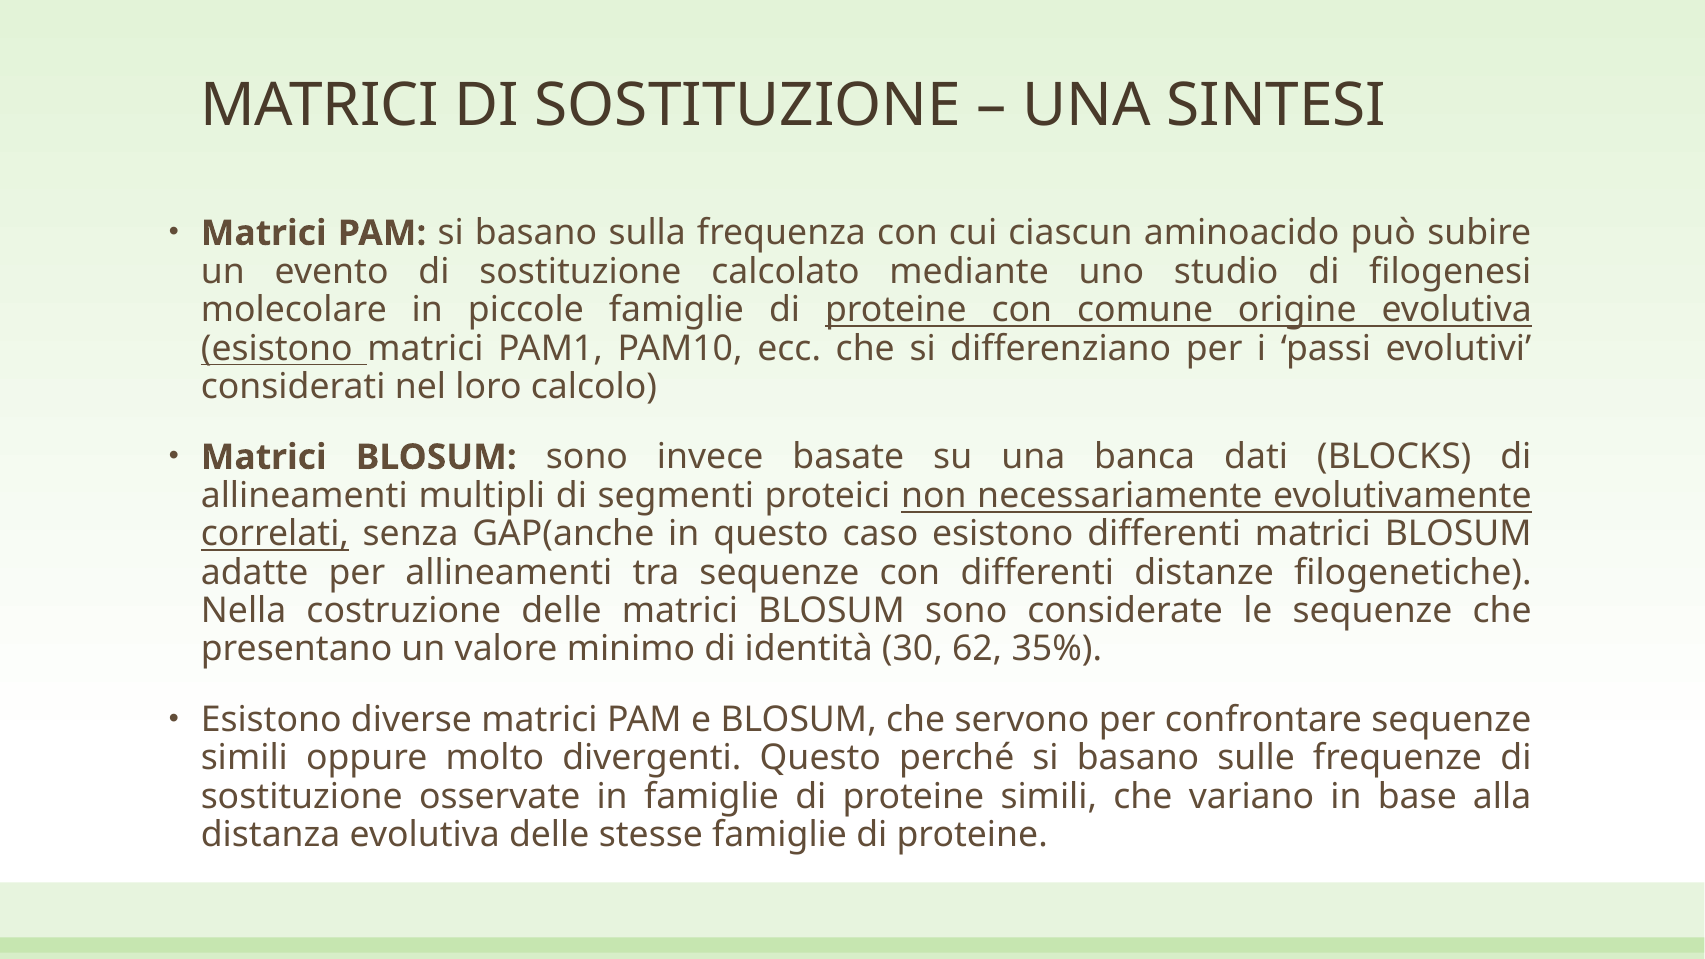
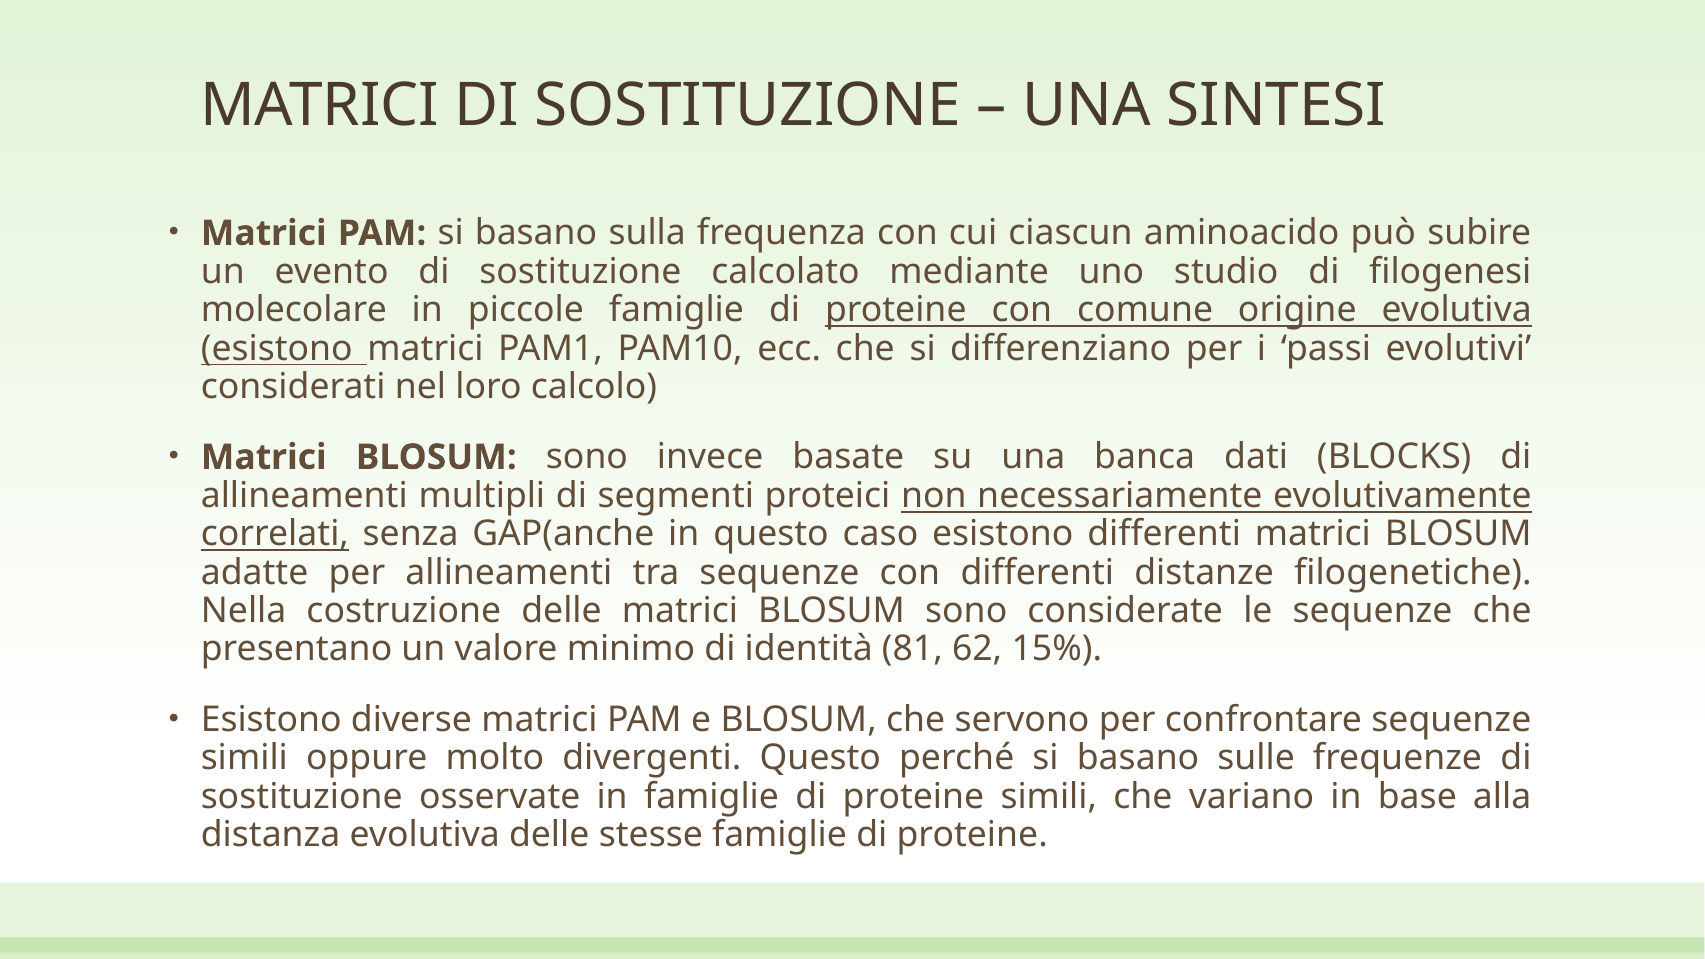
30: 30 -> 81
35%: 35% -> 15%
